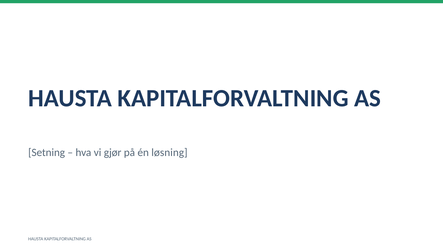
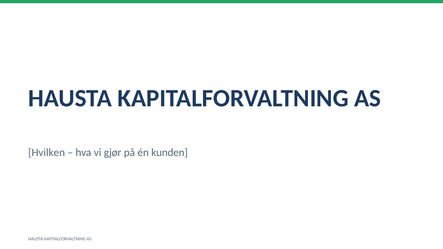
Setning: Setning -> Hvilken
løsning: løsning -> kunden
